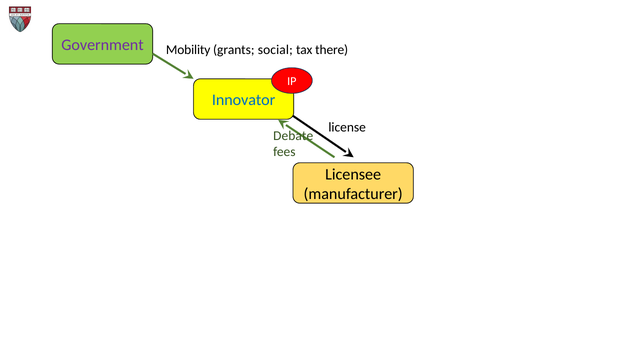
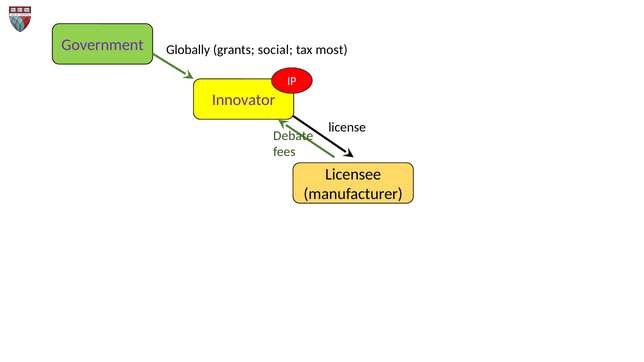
Mobility: Mobility -> Globally
there: there -> most
Innovator colour: blue -> purple
